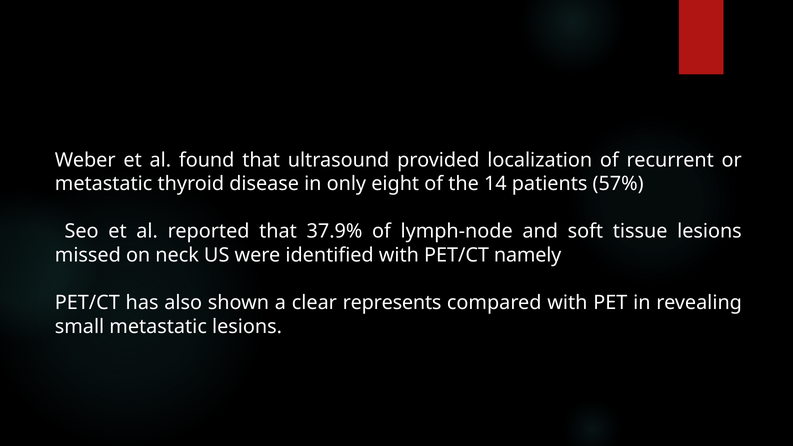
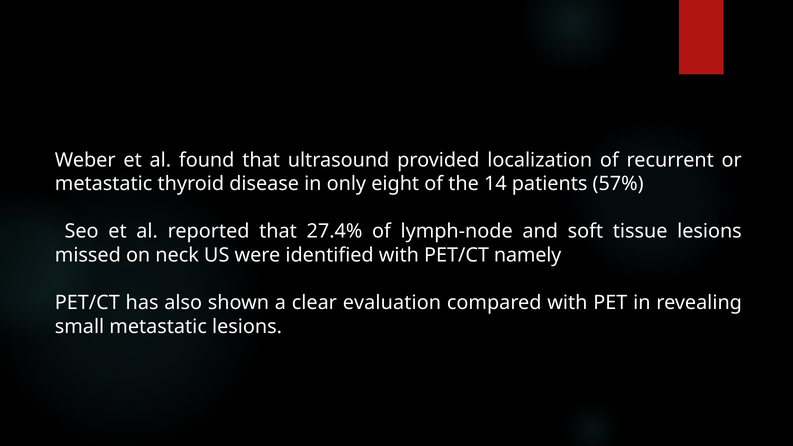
37.9%: 37.9% -> 27.4%
represents: represents -> evaluation
